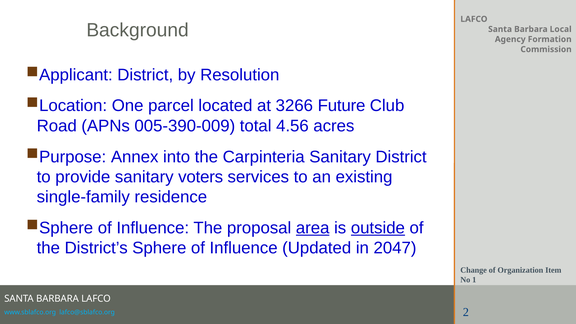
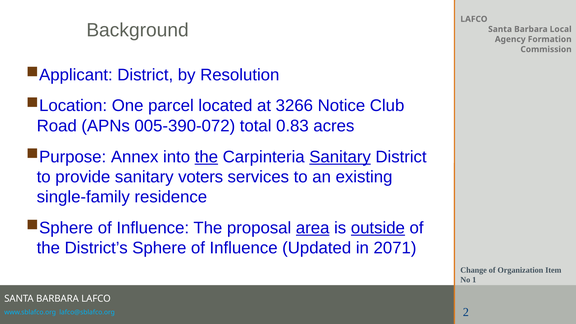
Future: Future -> Notice
005-390-009: 005-390-009 -> 005-390-072
4.56: 4.56 -> 0.83
the at (206, 157) underline: none -> present
Sanitary at (340, 157) underline: none -> present
2047: 2047 -> 2071
